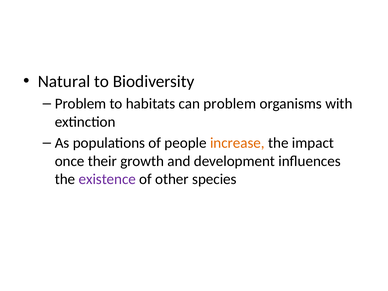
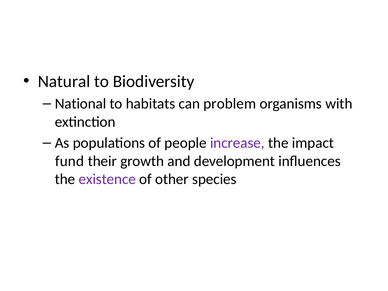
Problem at (81, 104): Problem -> National
increase colour: orange -> purple
once: once -> fund
